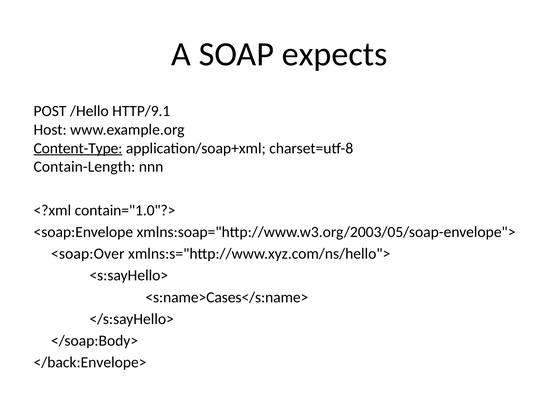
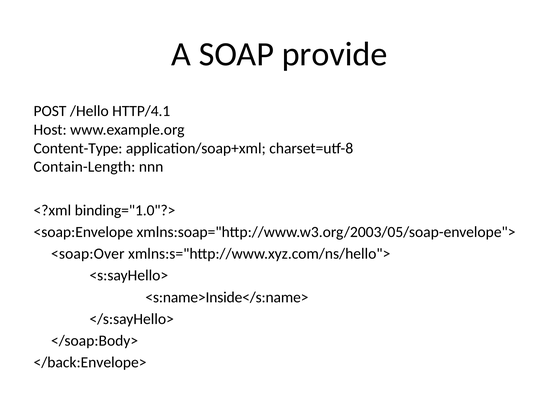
expects: expects -> provide
HTTP/9.1: HTTP/9.1 -> HTTP/4.1
Content-Type underline: present -> none
contain="1.0"?>: contain="1.0"?> -> binding="1.0"?>
<s:name>Cases</s:name>: <s:name>Cases</s:name> -> <s:name>Inside</s:name>
